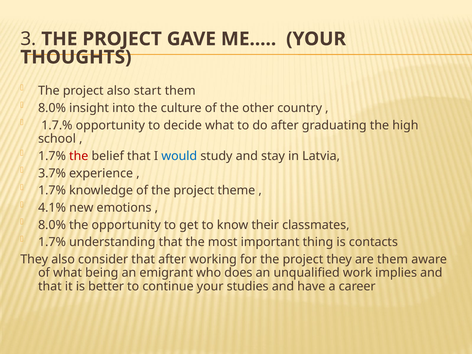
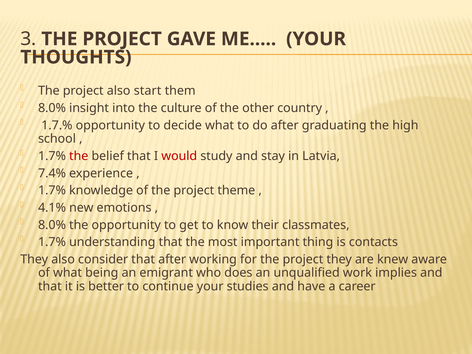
would colour: blue -> red
3.7%: 3.7% -> 7.4%
are them: them -> knew
